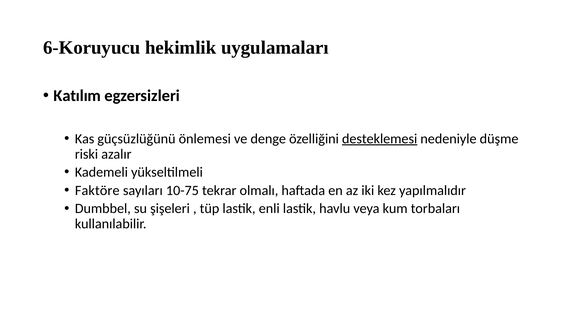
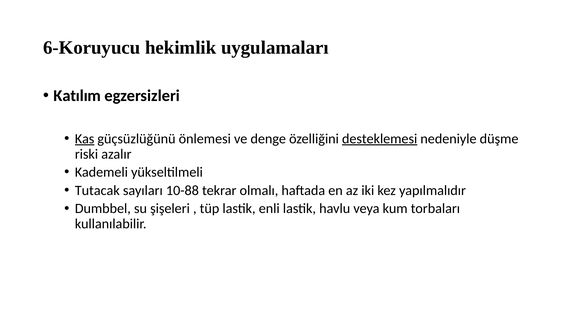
Kas underline: none -> present
Faktöre: Faktöre -> Tutacak
10-75: 10-75 -> 10-88
